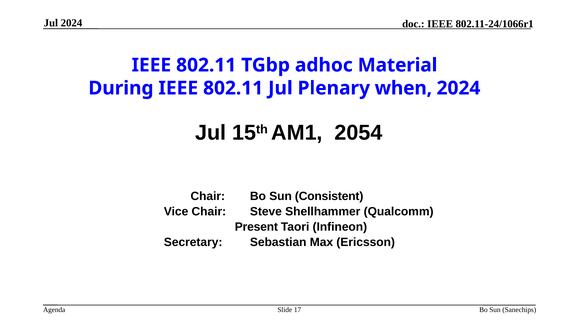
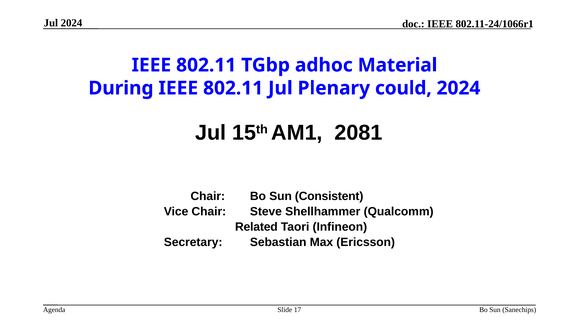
when: when -> could
2054: 2054 -> 2081
Present: Present -> Related
